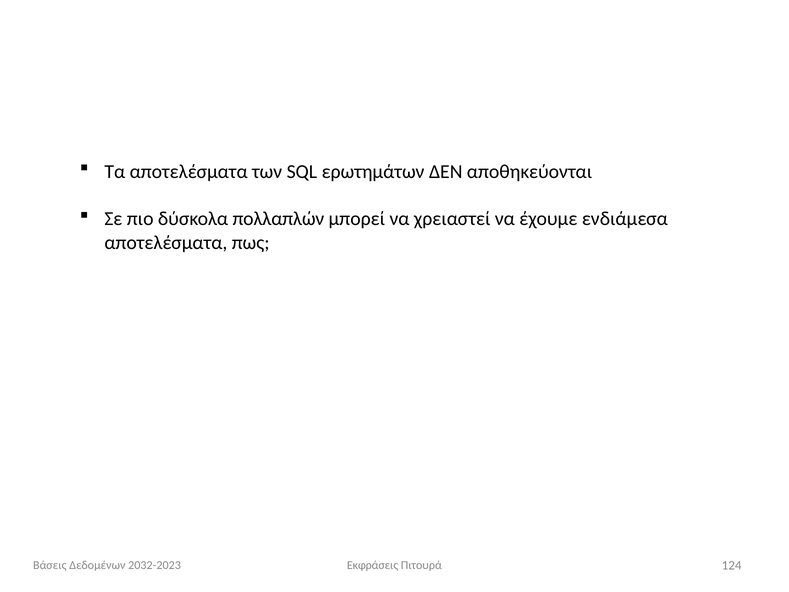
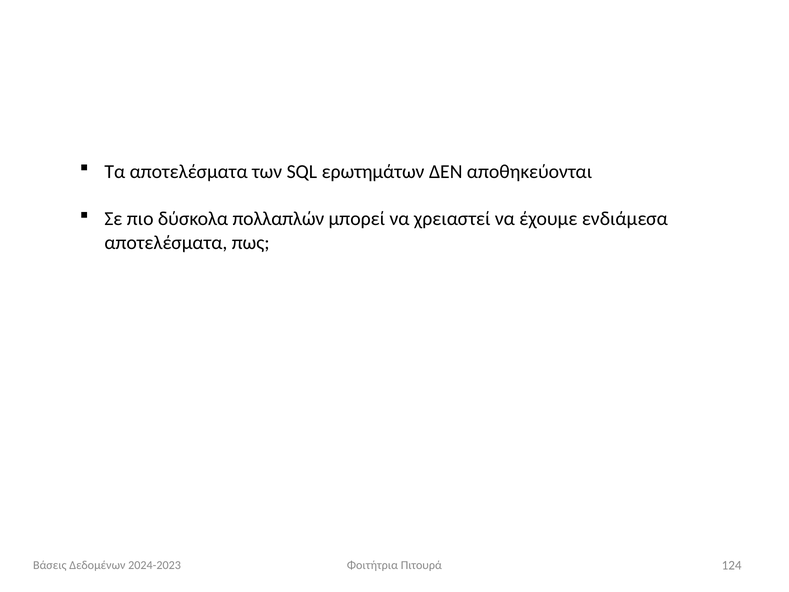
2032-2023: 2032-2023 -> 2024-2023
Εκφράσεις: Εκφράσεις -> Φοιτήτρια
